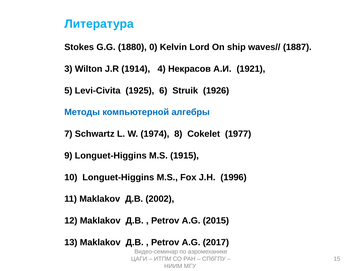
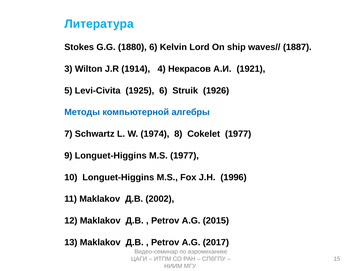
1880 0: 0 -> 6
M.S 1915: 1915 -> 1977
